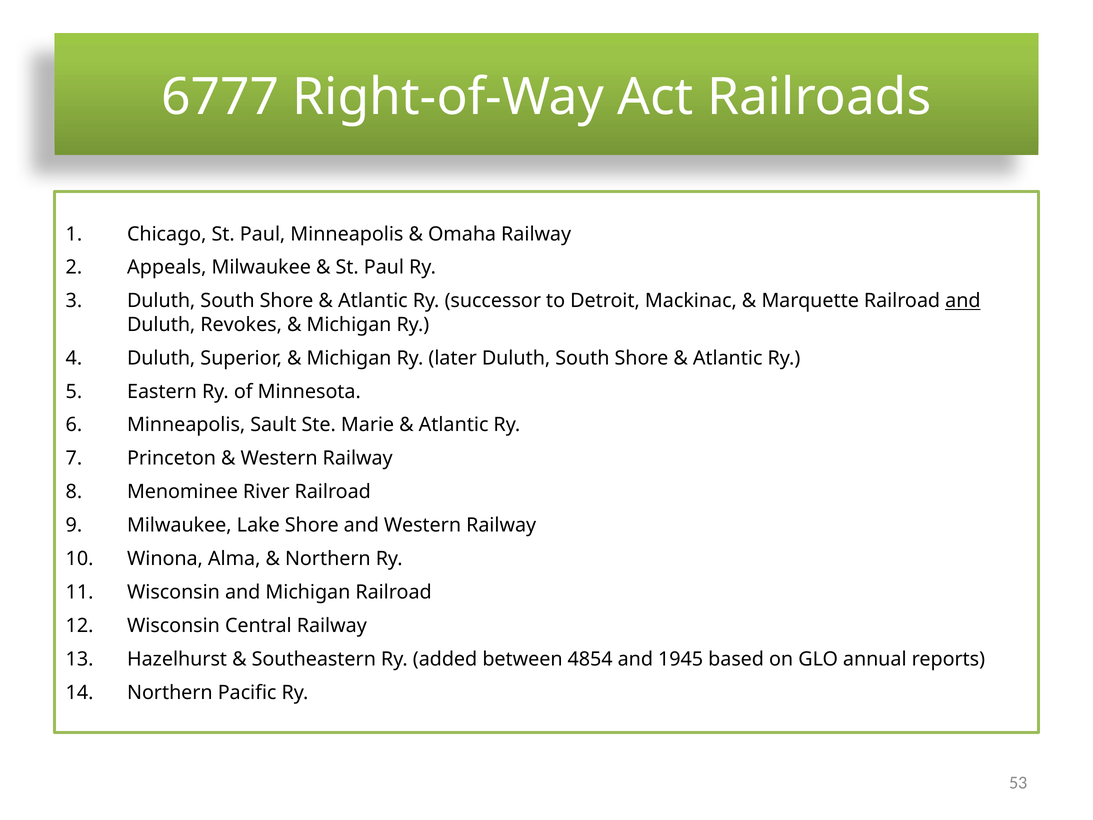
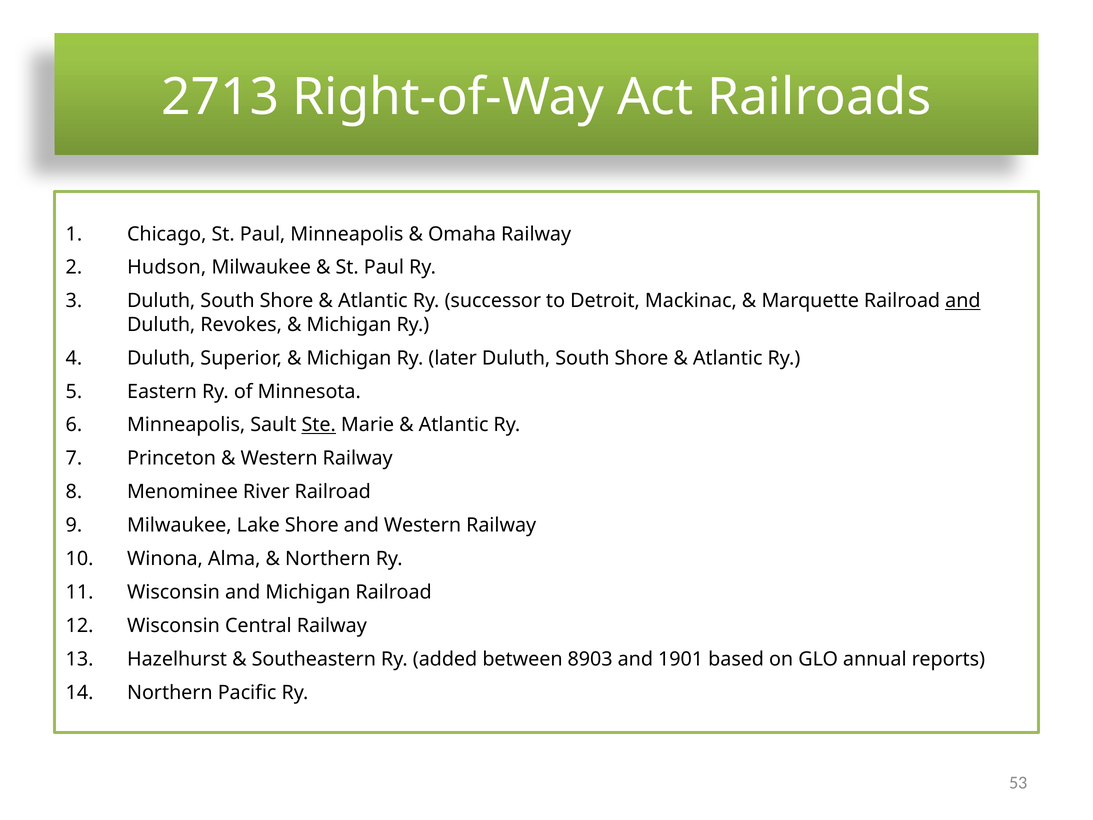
6777: 6777 -> 2713
Appeals: Appeals -> Hudson
Ste underline: none -> present
4854: 4854 -> 8903
1945: 1945 -> 1901
